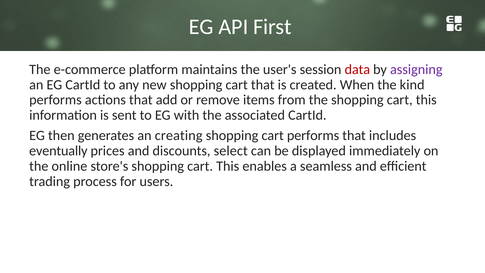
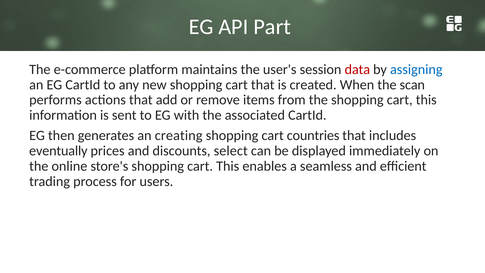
First: First -> Part
assigning colour: purple -> blue
kind: kind -> scan
cart performs: performs -> countries
